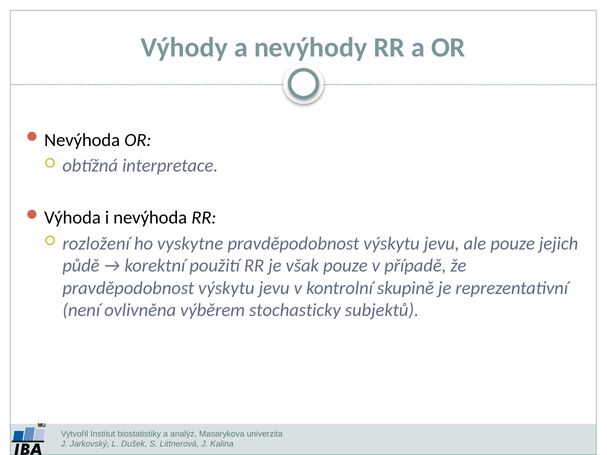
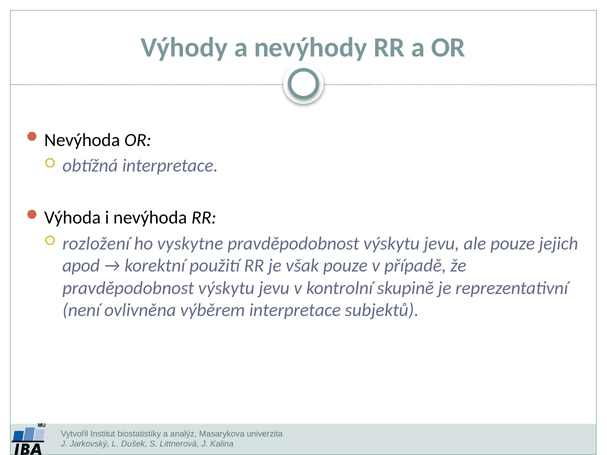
půdě: půdě -> apod
výběrem stochasticky: stochasticky -> interpretace
